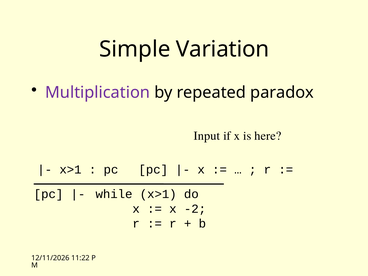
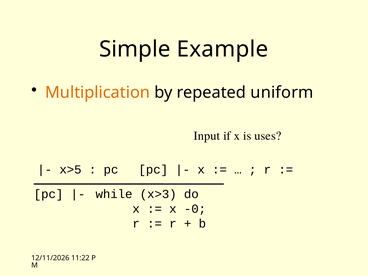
Variation: Variation -> Example
Multiplication colour: purple -> orange
paradox: paradox -> uniform
here: here -> uses
x>1 at (70, 169): x>1 -> x>5
while x>1: x>1 -> x>3
-2: -2 -> -0
